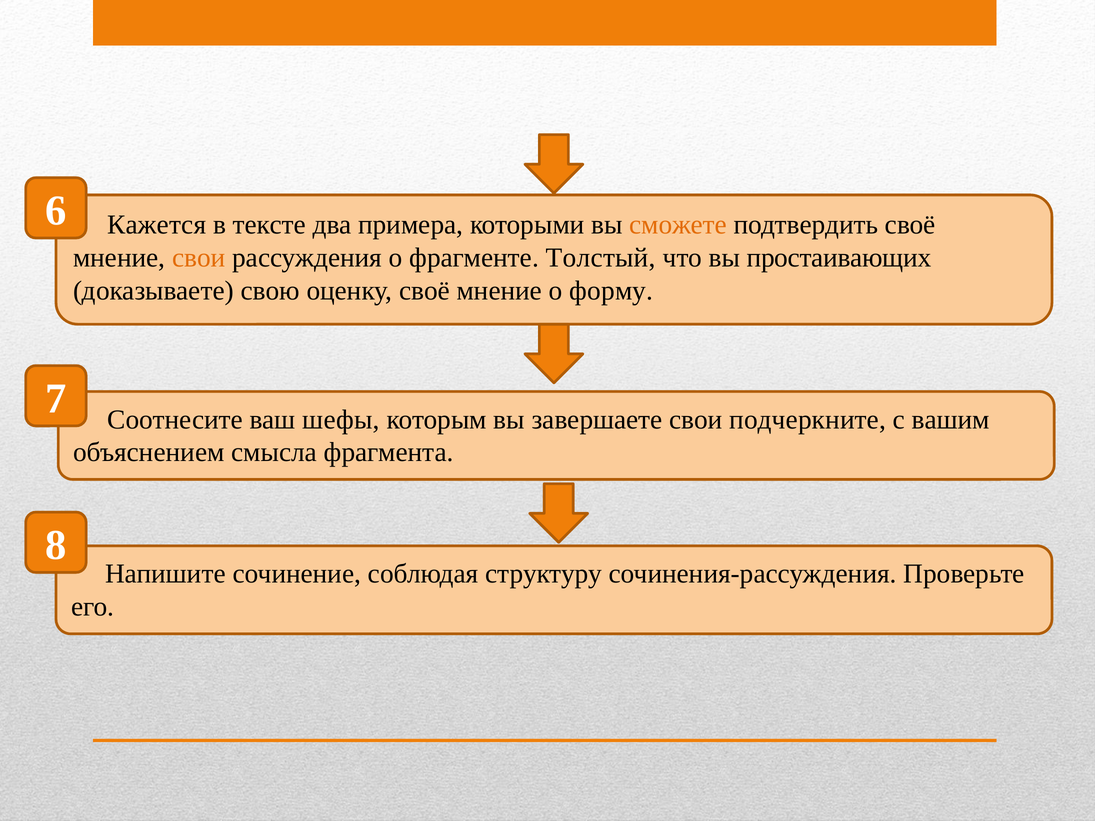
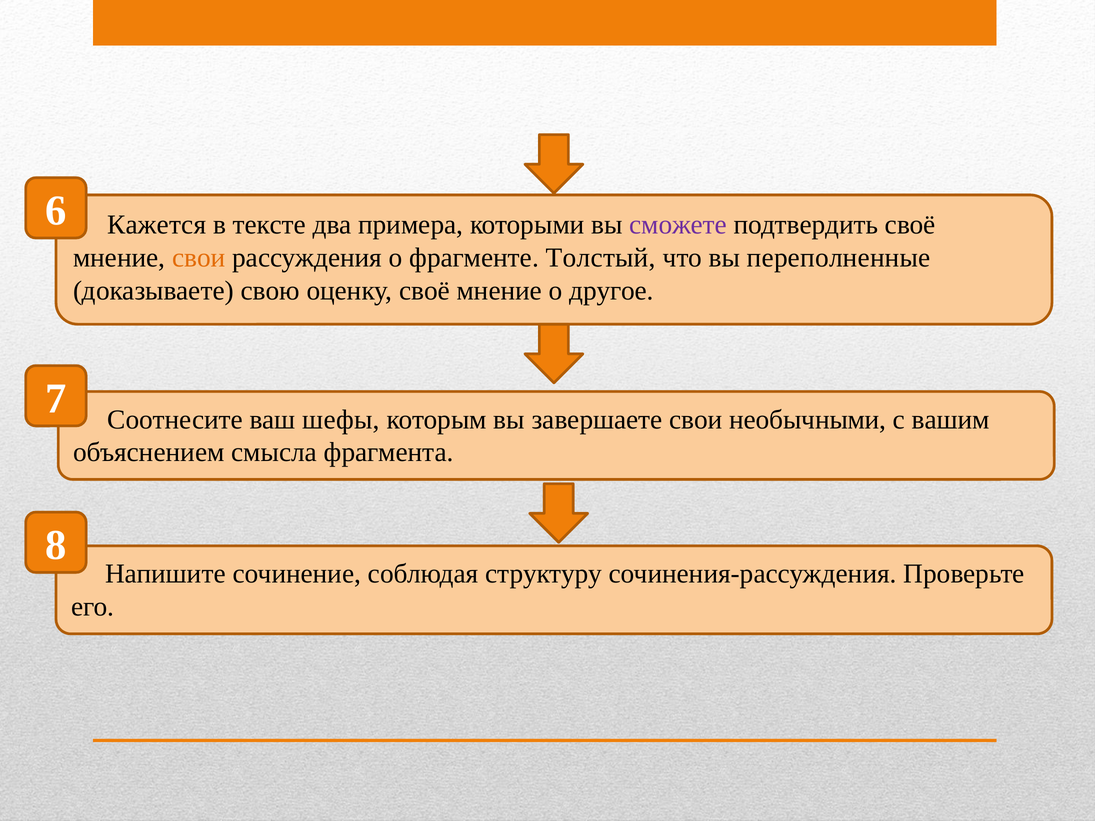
сможете colour: orange -> purple
простаивающих: простаивающих -> переполненные
форму: форму -> другое
подчеркните: подчеркните -> необычными
